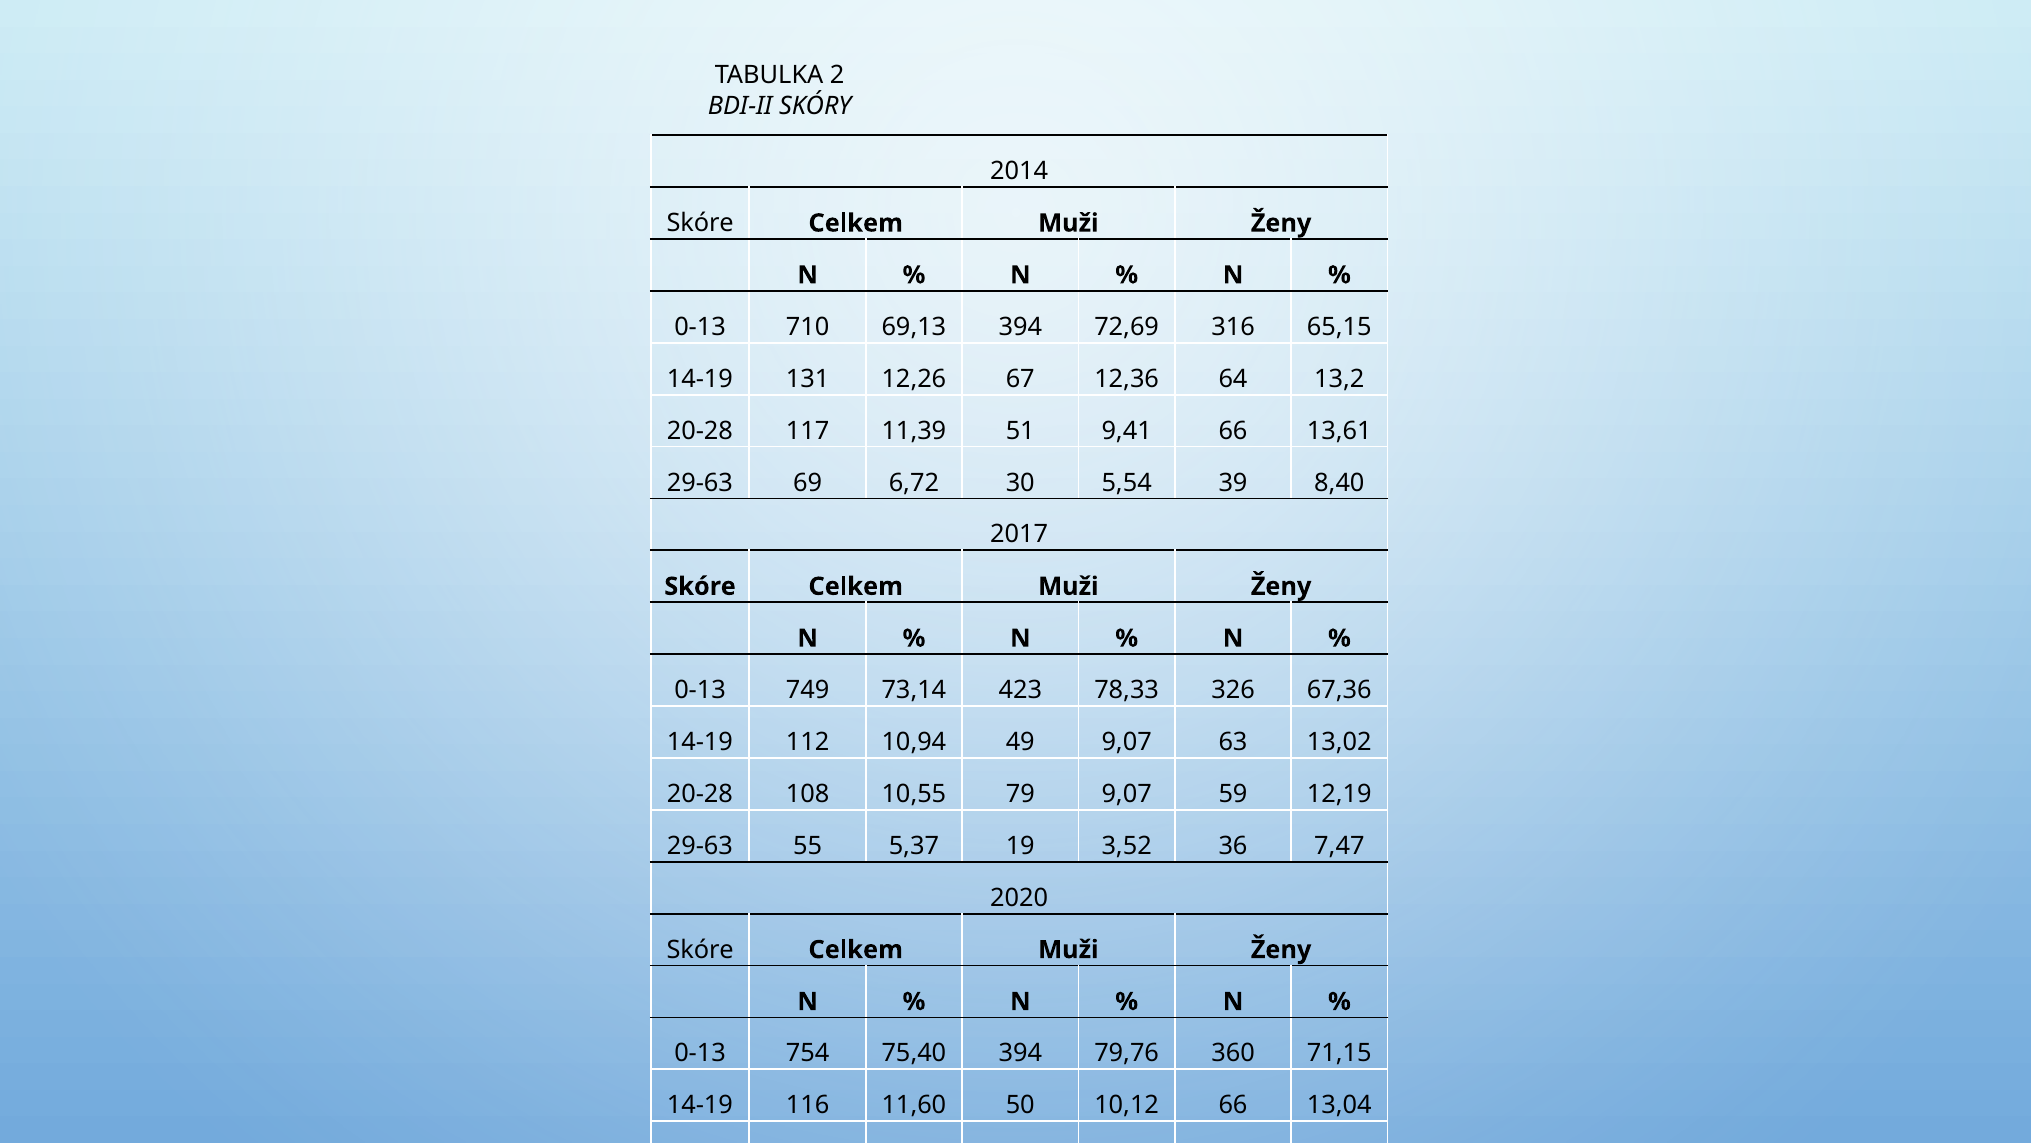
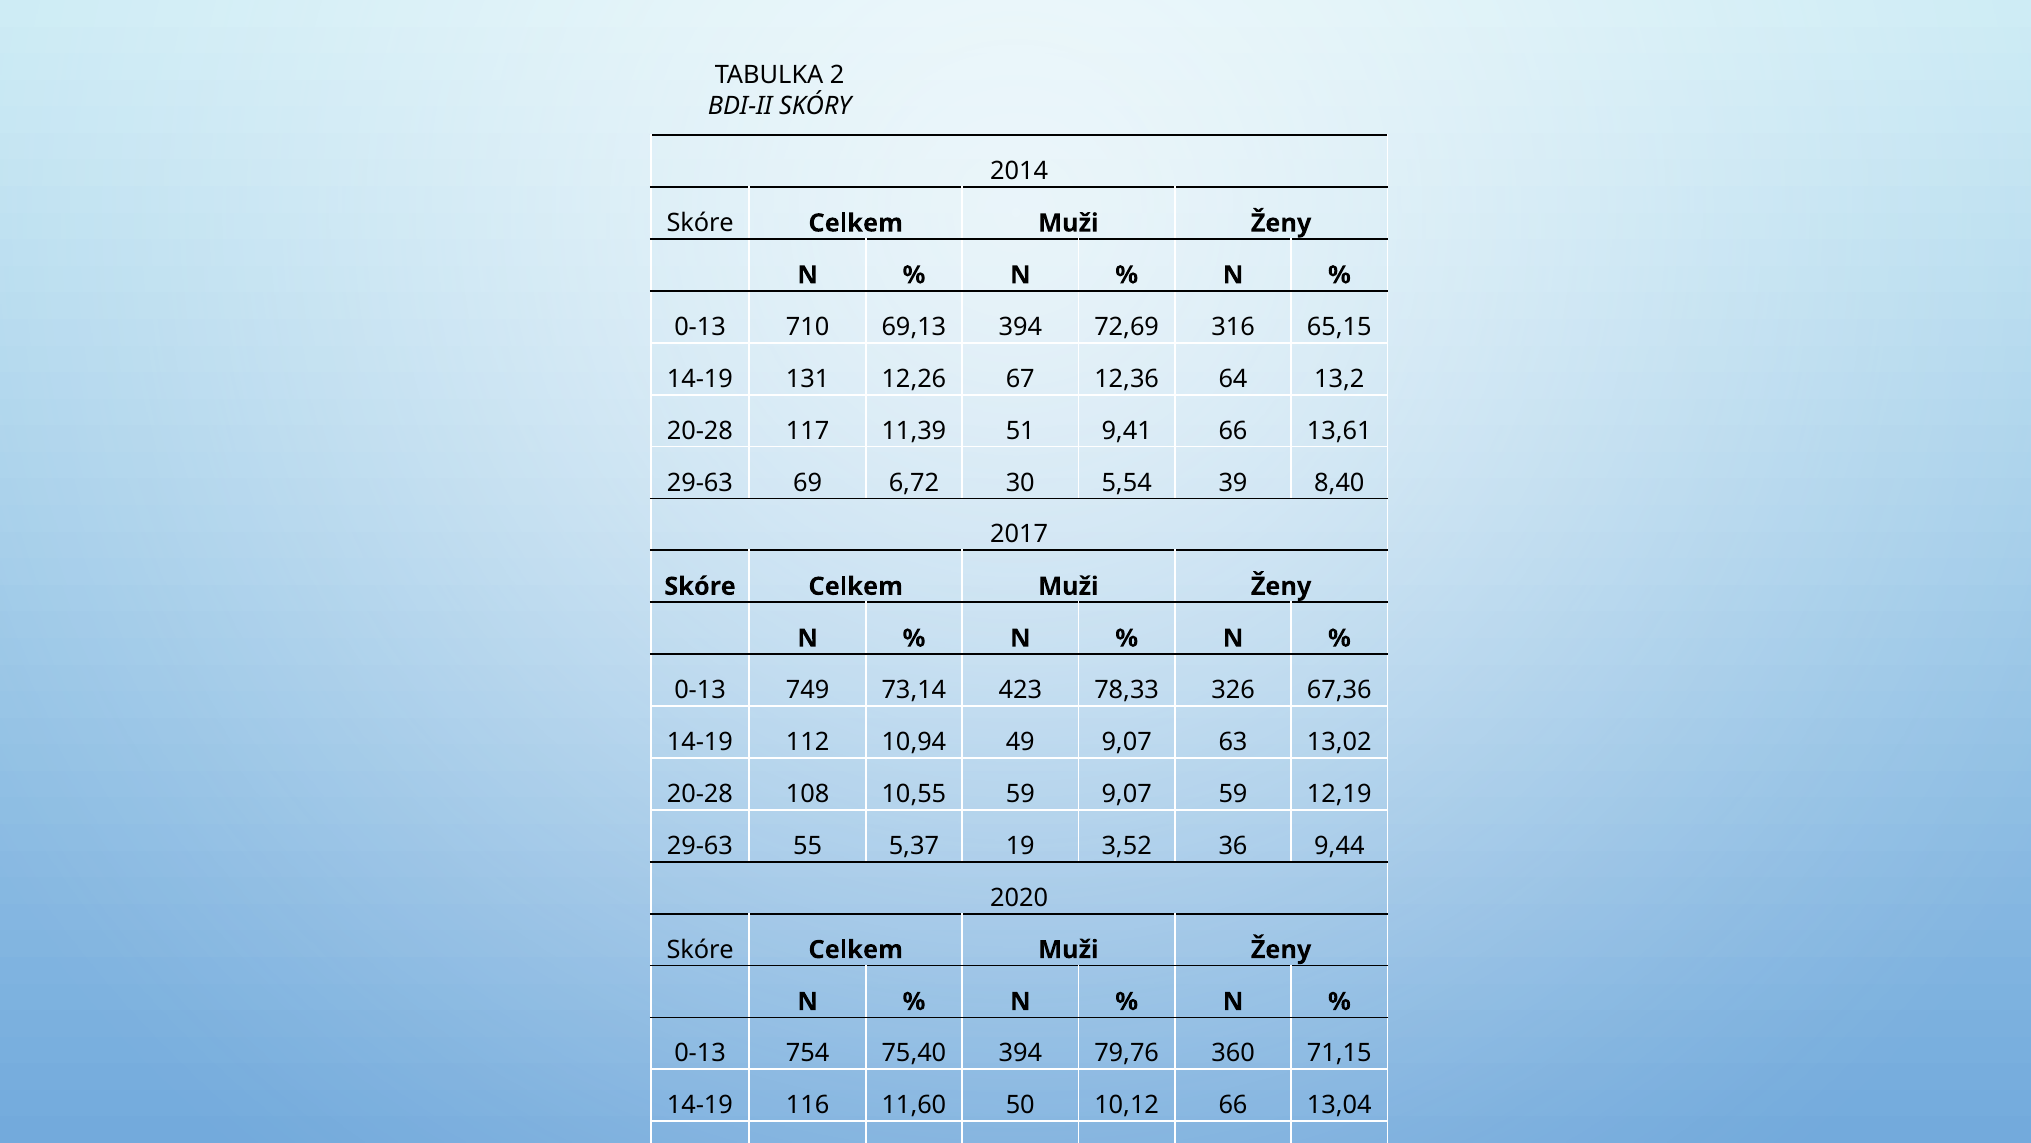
10,55 79: 79 -> 59
7,47: 7,47 -> 9,44
